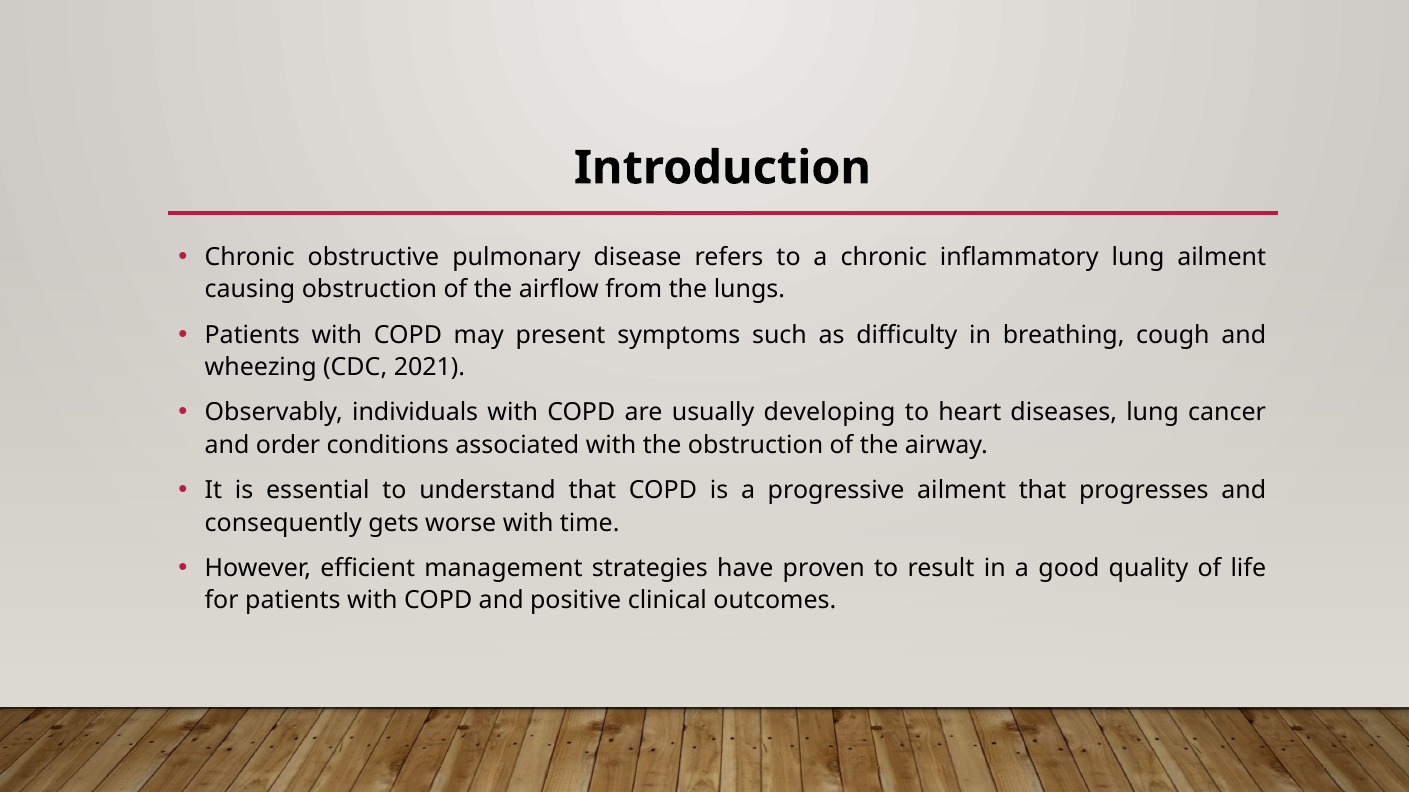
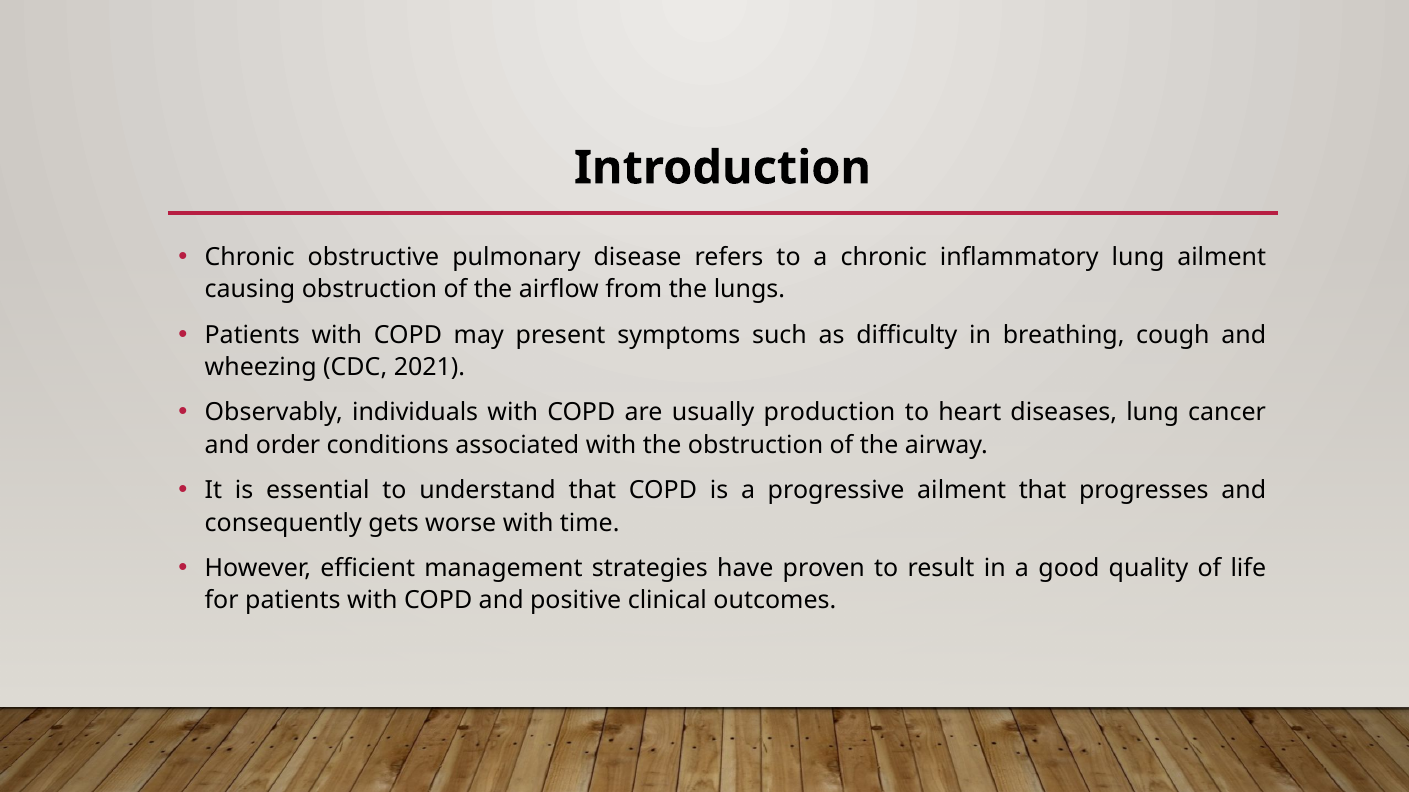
developing: developing -> production
